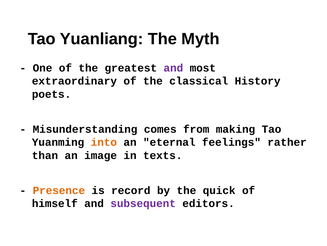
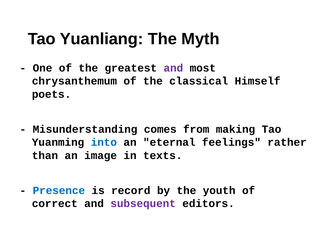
extraordinary: extraordinary -> chrysanthemum
History: History -> Himself
into colour: orange -> blue
Presence colour: orange -> blue
quick: quick -> youth
himself: himself -> correct
